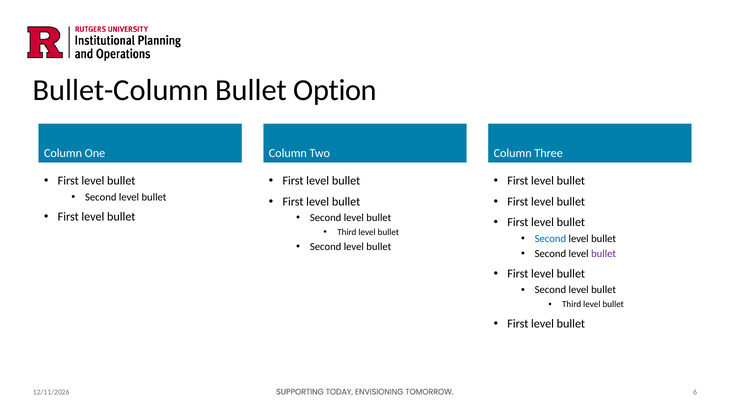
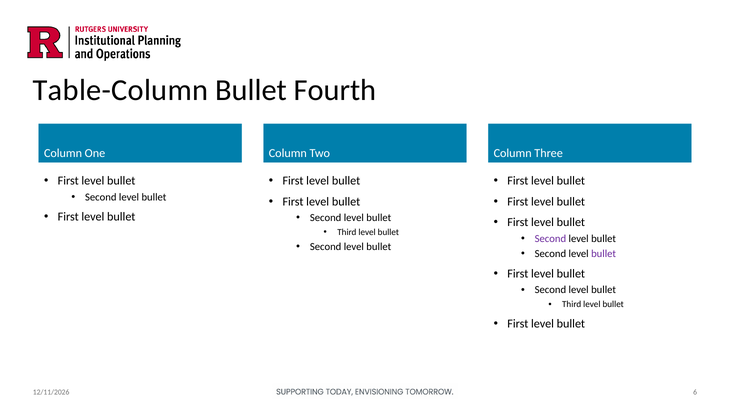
Bullet-Column: Bullet-Column -> Table-Column
Option: Option -> Fourth
Second at (550, 238) colour: blue -> purple
